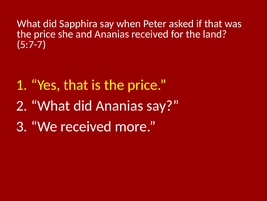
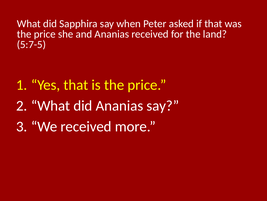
5:7-7: 5:7-7 -> 5:7-5
